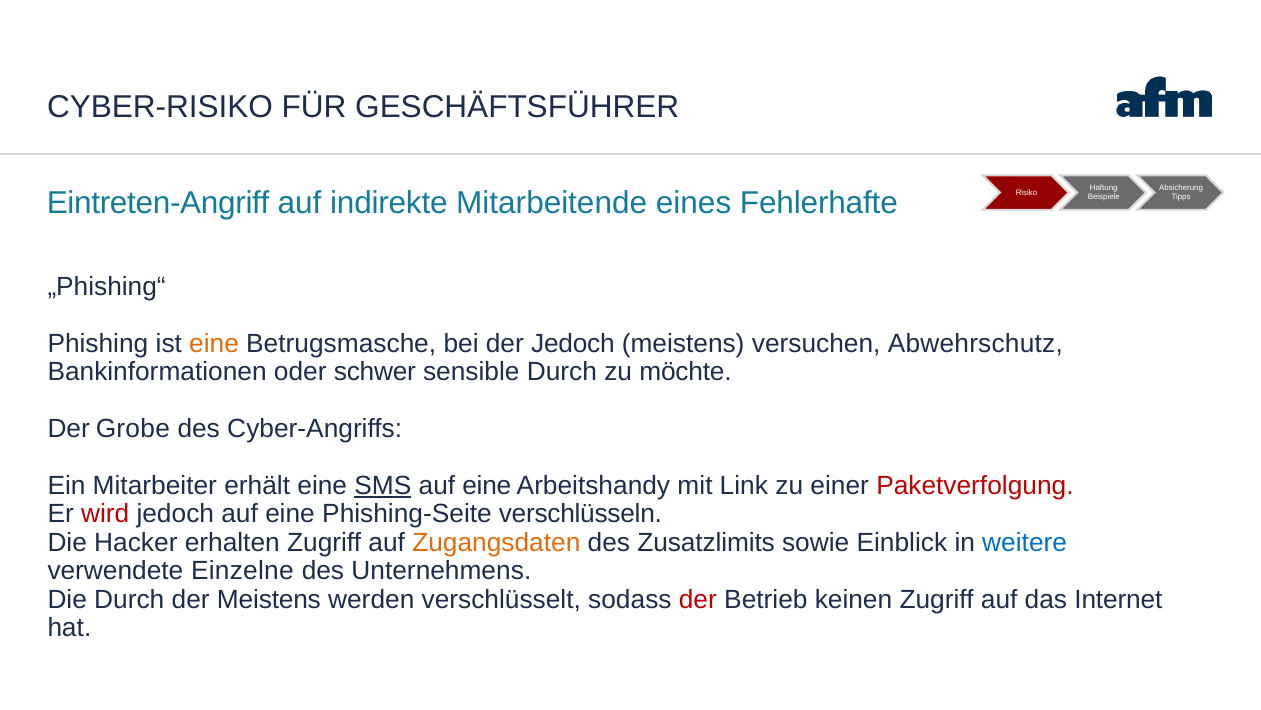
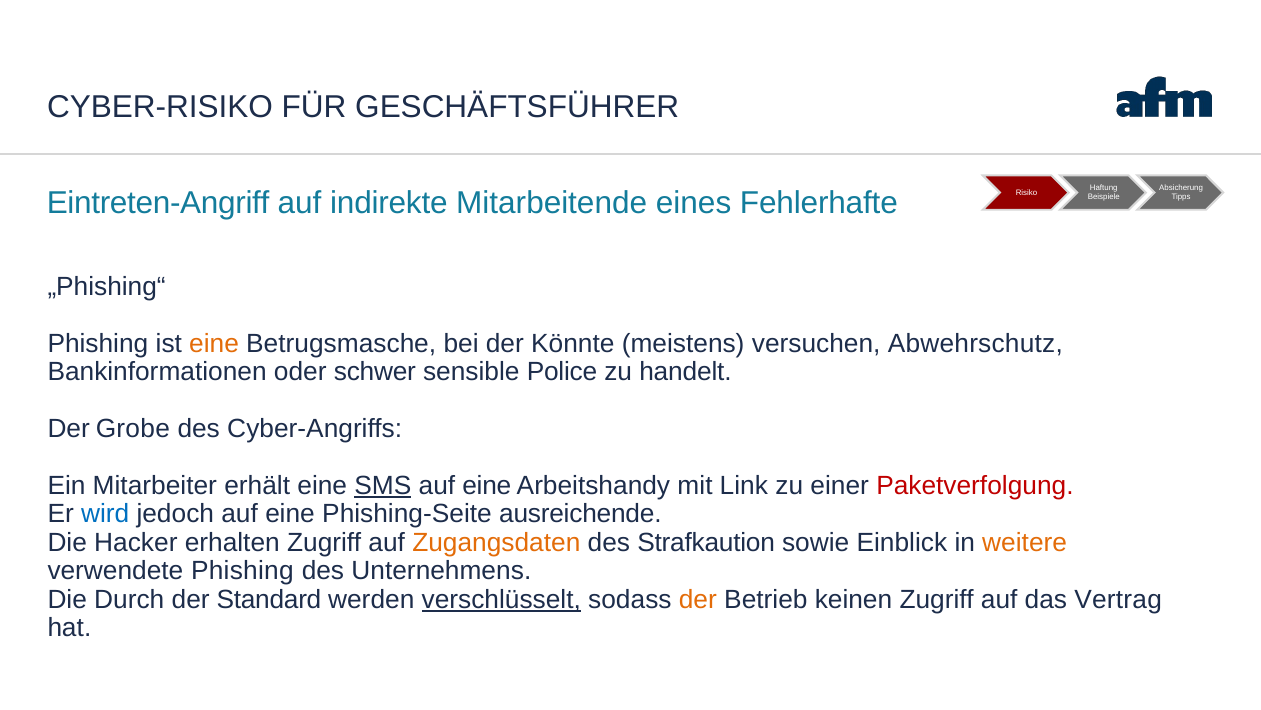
der Jedoch: Jedoch -> Könnte
sensible Durch: Durch -> Police
möchte: möchte -> handelt
wird colour: red -> blue
verschlüsseln: verschlüsseln -> ausreichende
Zusatzlimits: Zusatzlimits -> Strafkaution
weitere colour: blue -> orange
verwendete Einzelne: Einzelne -> Phishing
der Meistens: Meistens -> Standard
verschlüsselt underline: none -> present
der at (698, 599) colour: red -> orange
Internet: Internet -> Vertrag
